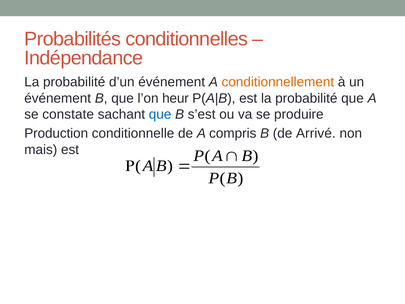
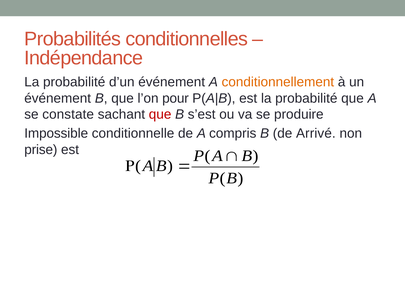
heur: heur -> pour
que at (160, 114) colour: blue -> red
Production: Production -> Impossible
mais: mais -> prise
